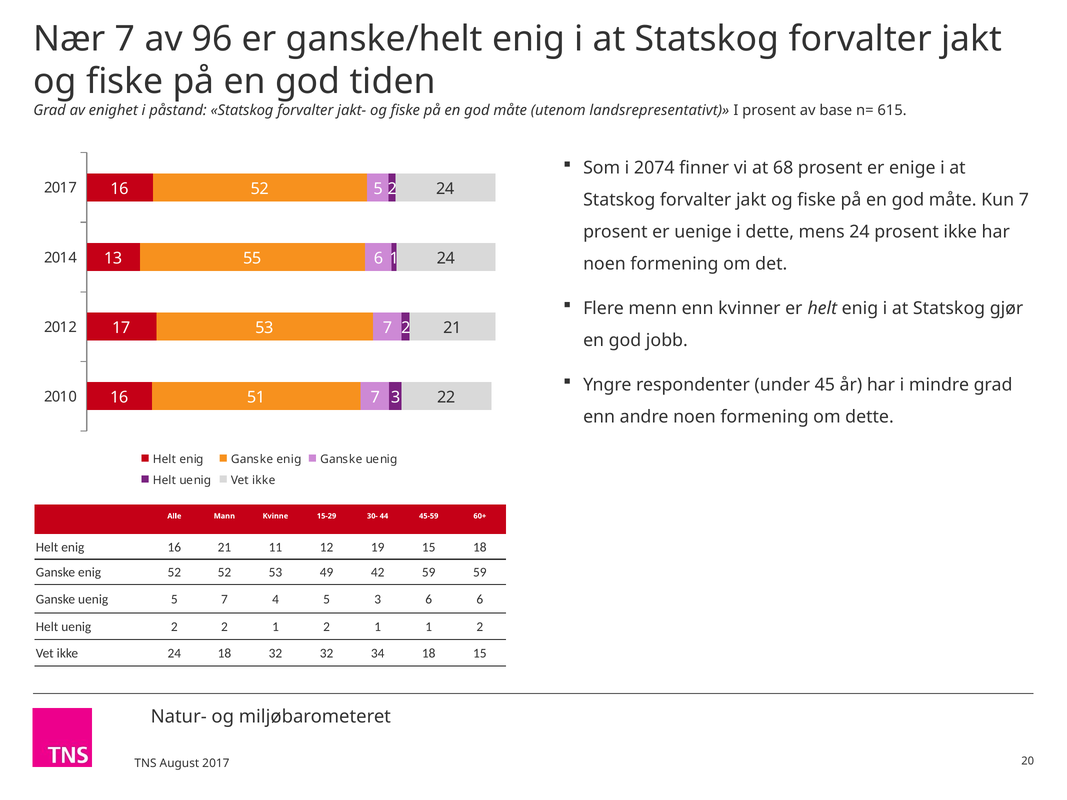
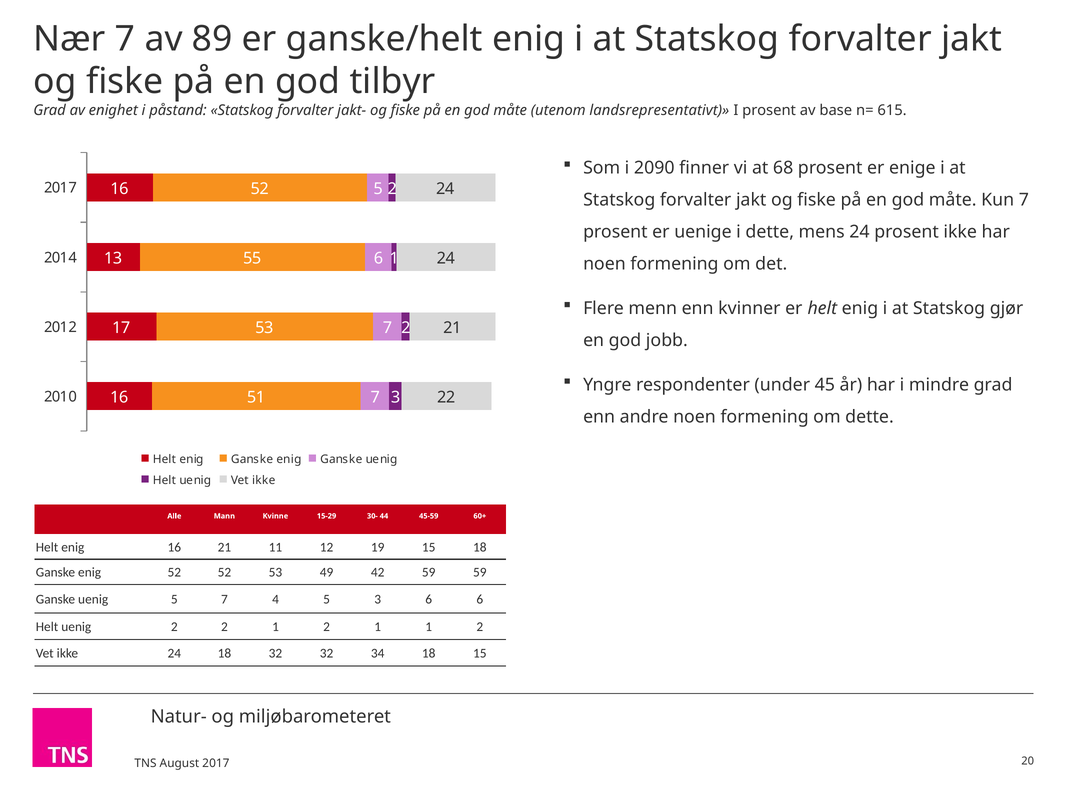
96: 96 -> 89
tiden: tiden -> tilbyr
2074: 2074 -> 2090
